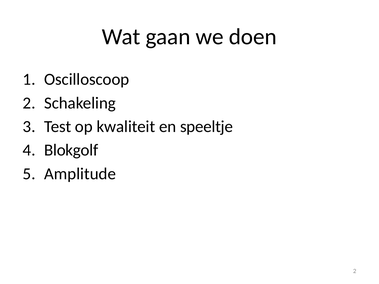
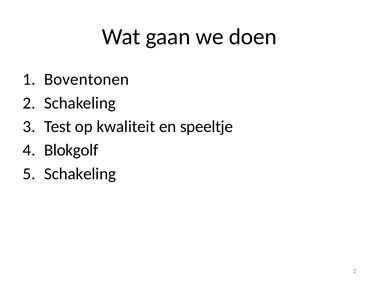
Oscilloscoop: Oscilloscoop -> Boventonen
Amplitude at (80, 174): Amplitude -> Schakeling
